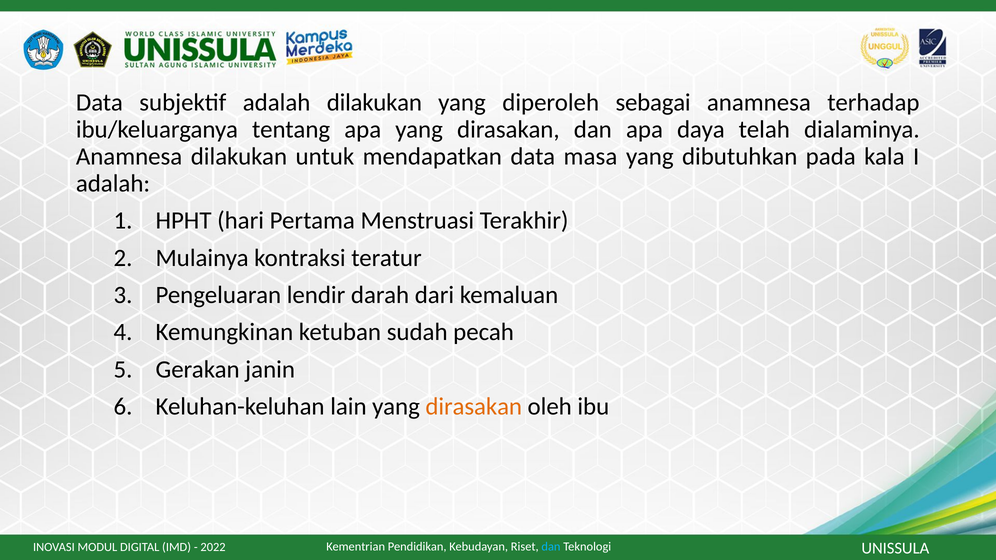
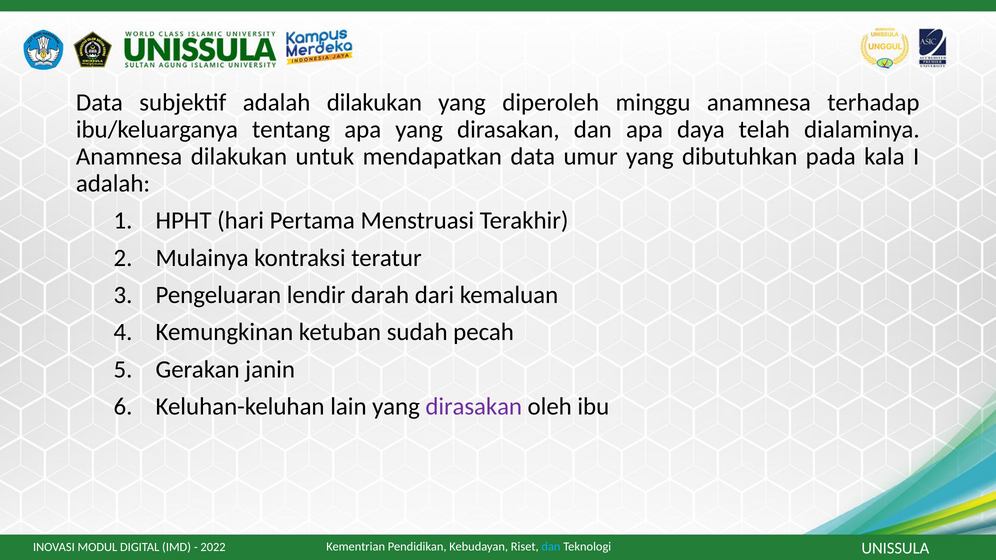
sebagai: sebagai -> minggu
masa: masa -> umur
dirasakan at (474, 407) colour: orange -> purple
